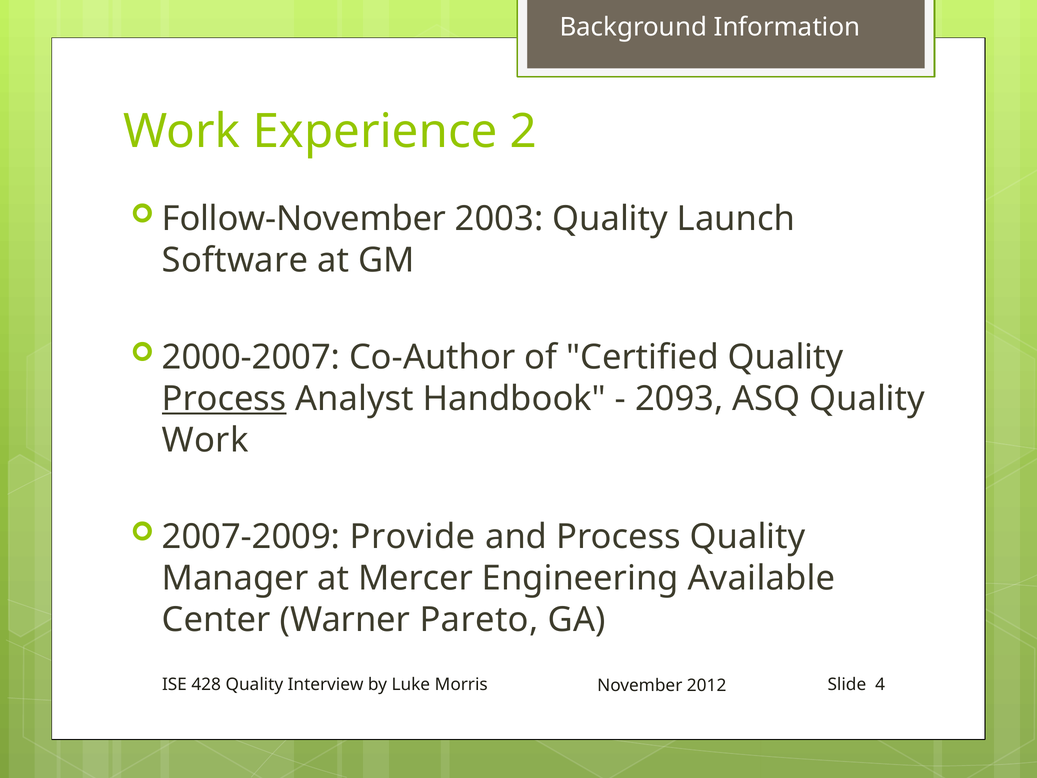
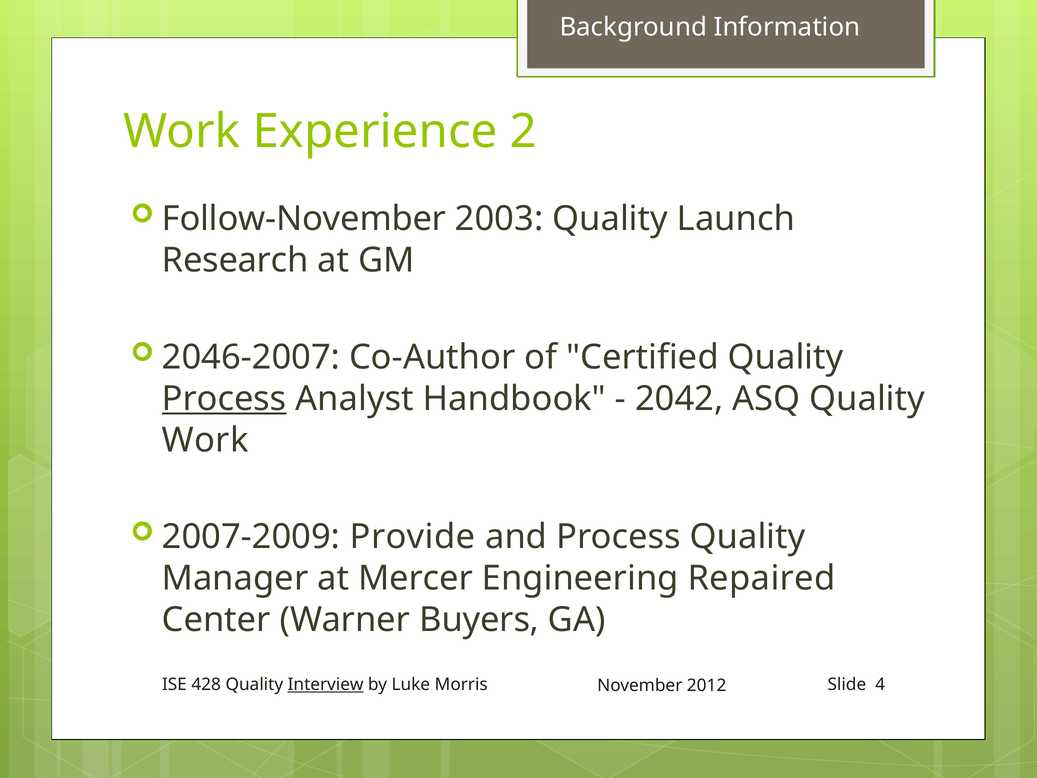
Software: Software -> Research
2000-2007: 2000-2007 -> 2046-2007
2093: 2093 -> 2042
Available: Available -> Repaired
Pareto: Pareto -> Buyers
Interview underline: none -> present
